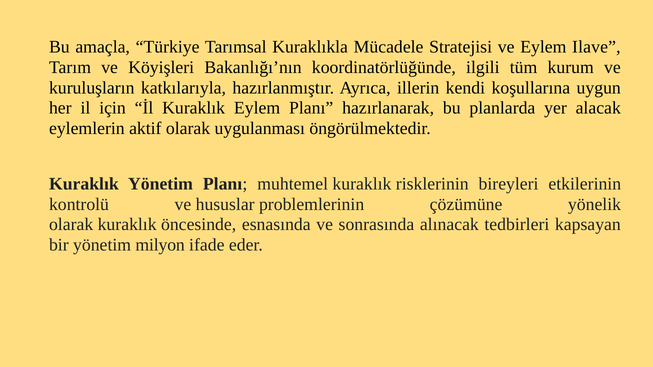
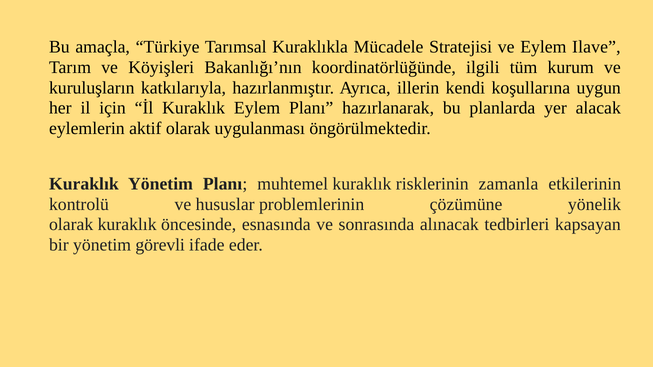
bireyleri: bireyleri -> zamanla
milyon: milyon -> görevli
